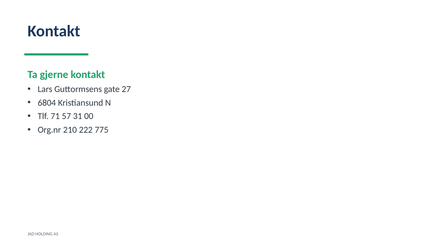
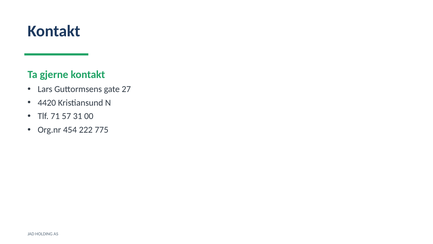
6804: 6804 -> 4420
210: 210 -> 454
